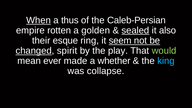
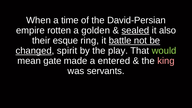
When underline: present -> none
thus: thus -> time
Caleb-Persian: Caleb-Persian -> David-Persian
seem: seem -> battle
ever: ever -> gate
whether: whether -> entered
king colour: light blue -> pink
collapse: collapse -> servants
